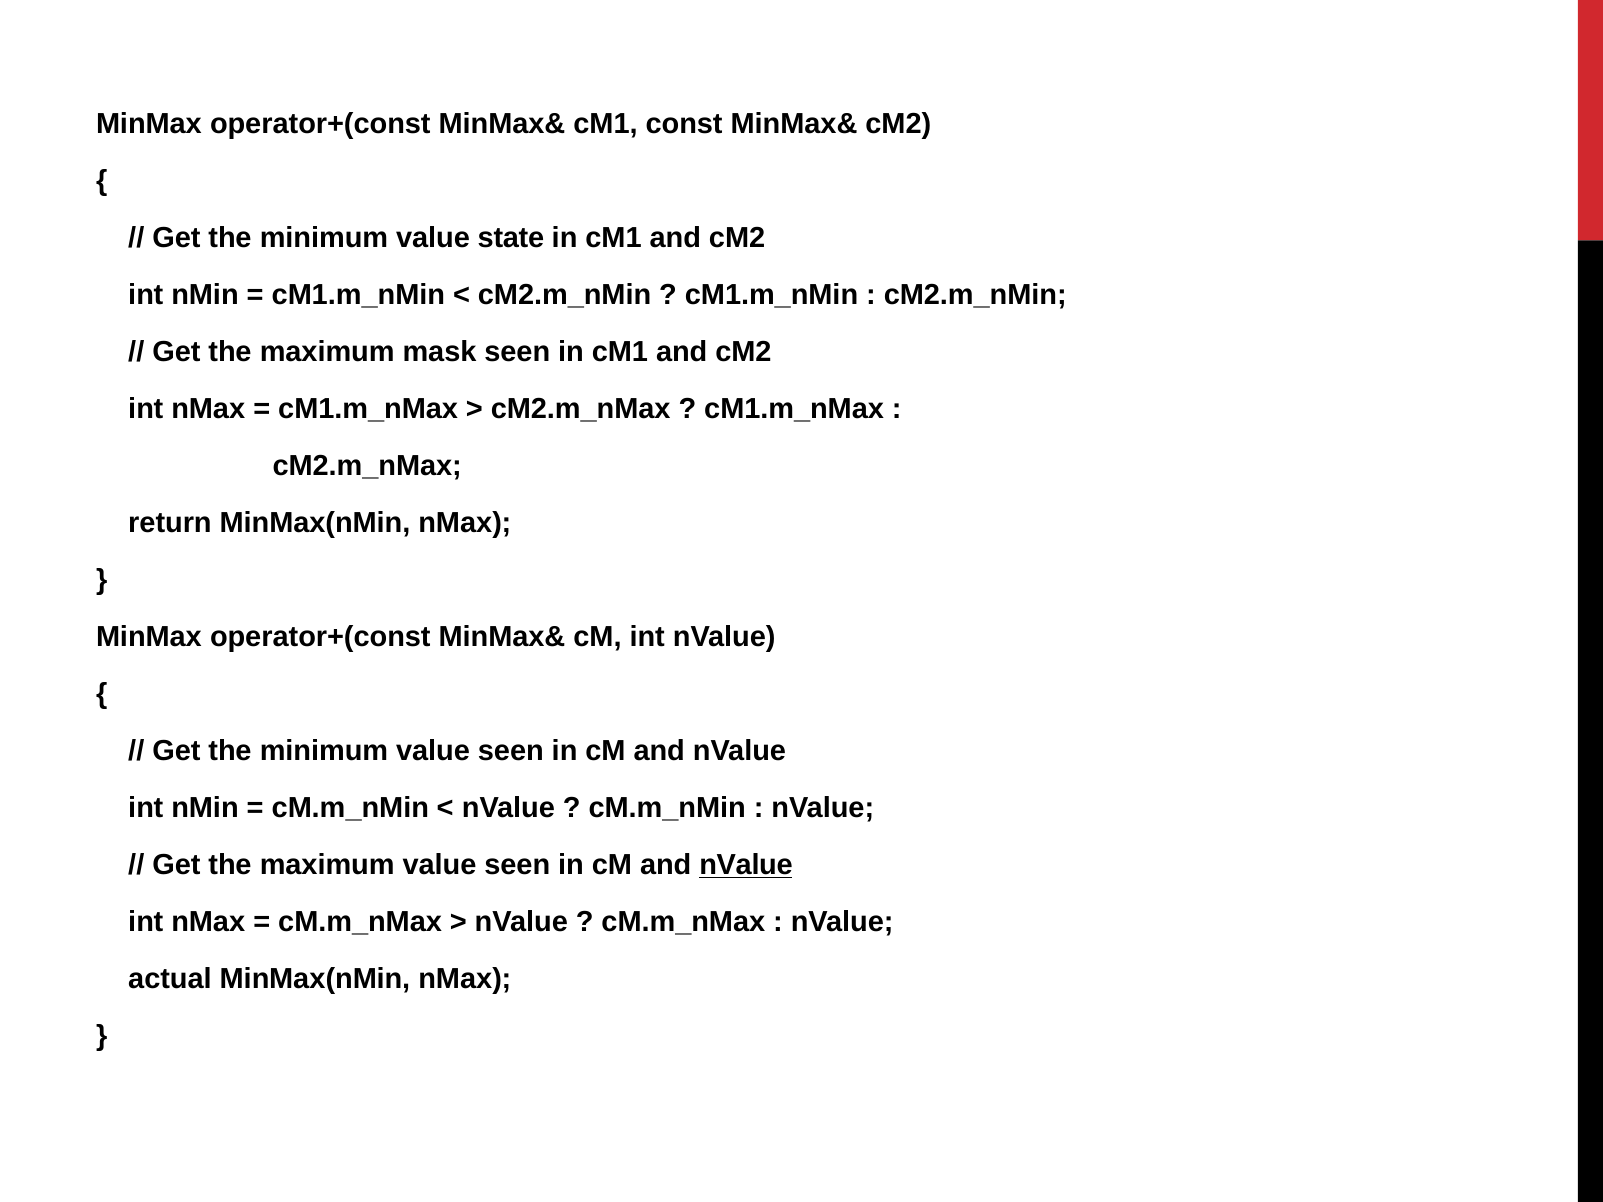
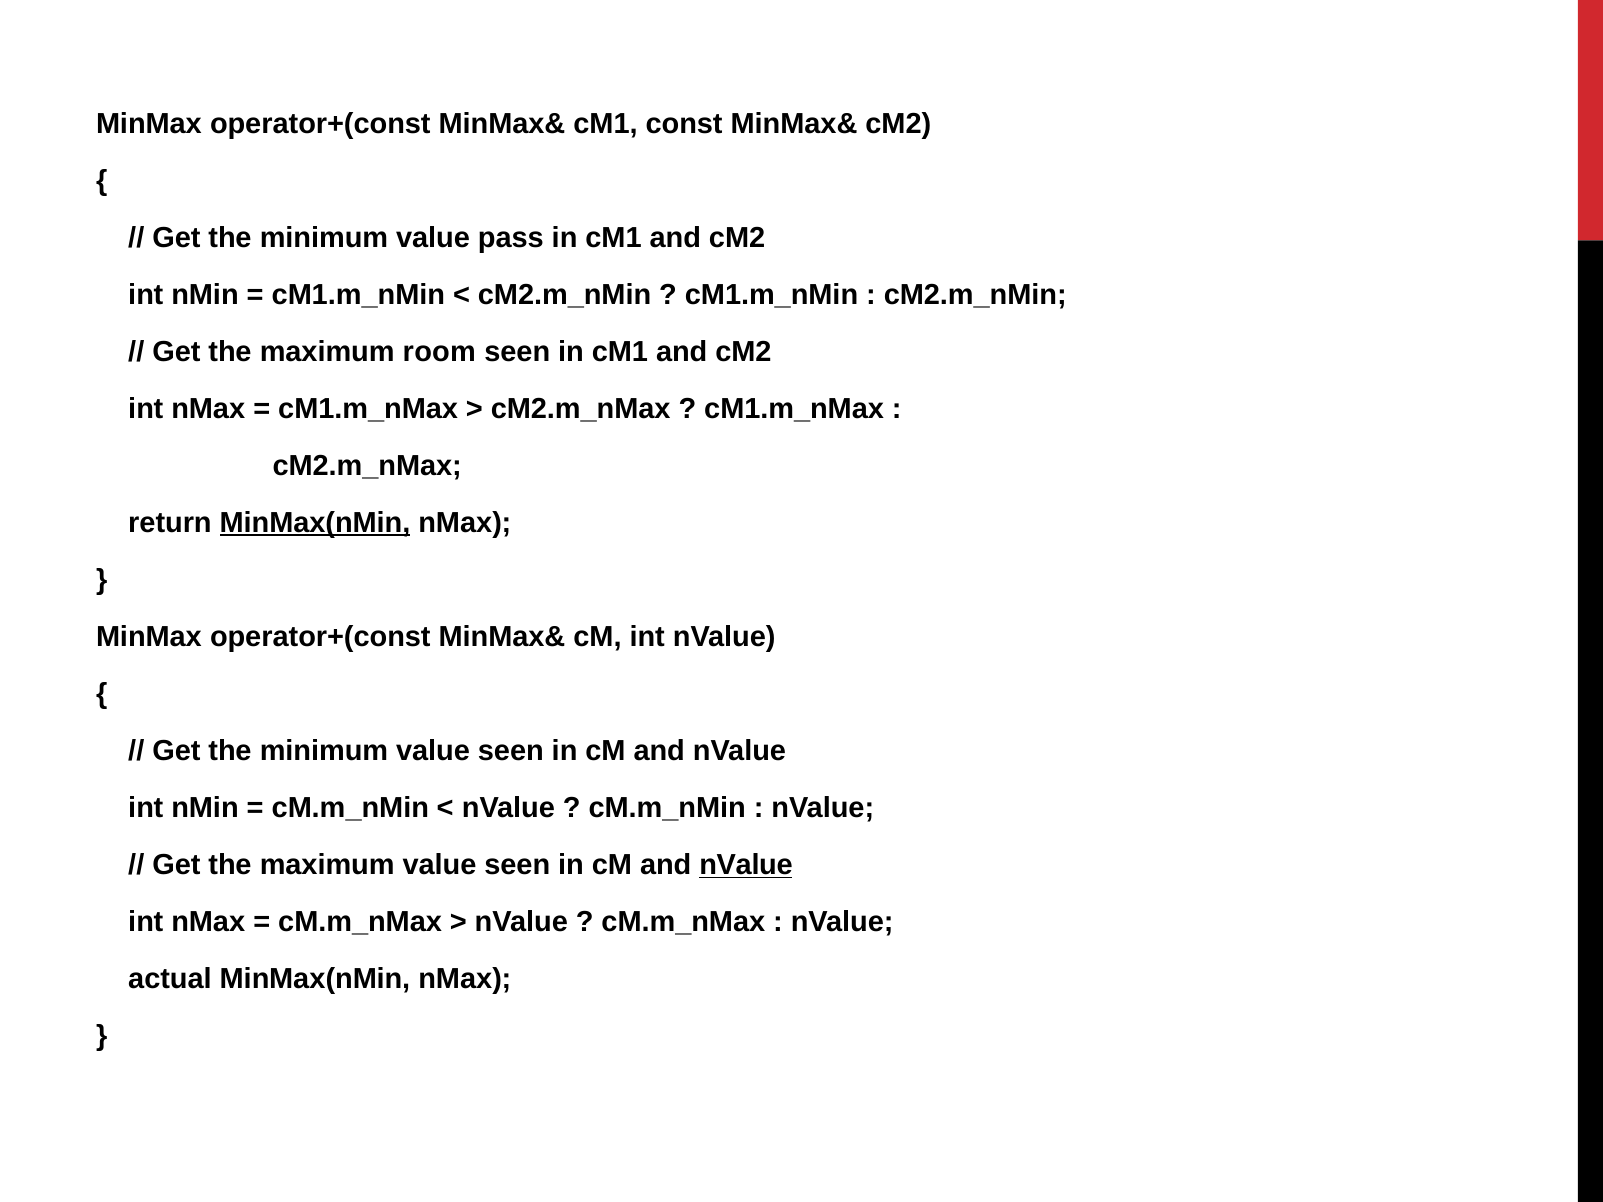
state: state -> pass
mask: mask -> room
MinMax(nMin at (315, 523) underline: none -> present
